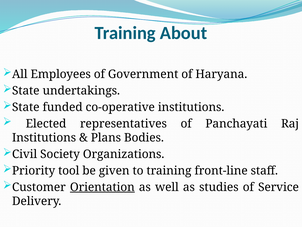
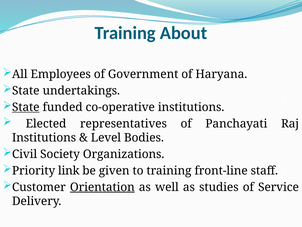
State at (26, 107) underline: none -> present
Plans: Plans -> Level
tool: tool -> link
